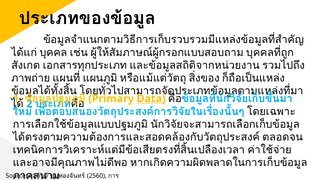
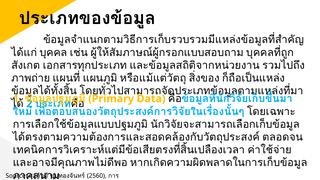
Data underline: present -> none
